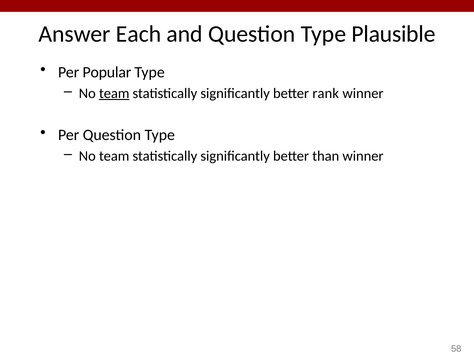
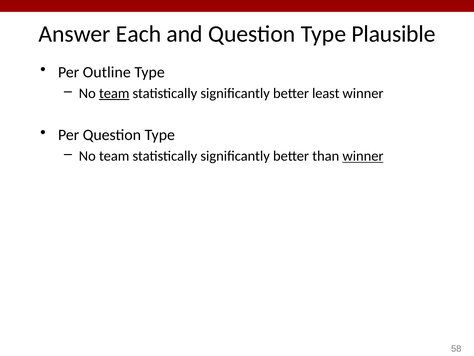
Popular: Popular -> Outline
rank: rank -> least
winner at (363, 156) underline: none -> present
